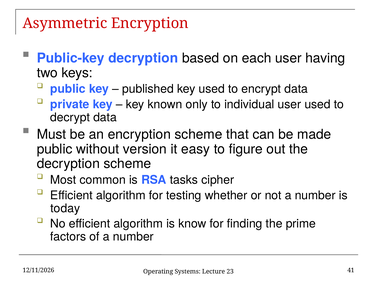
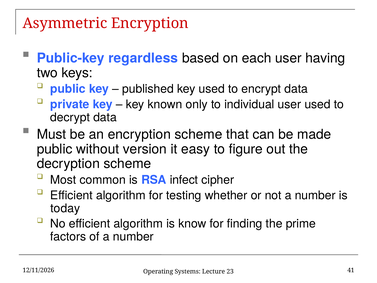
Public-key decryption: decryption -> regardless
tasks: tasks -> infect
